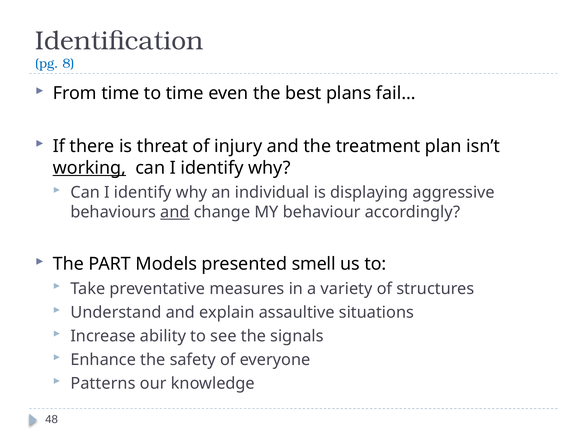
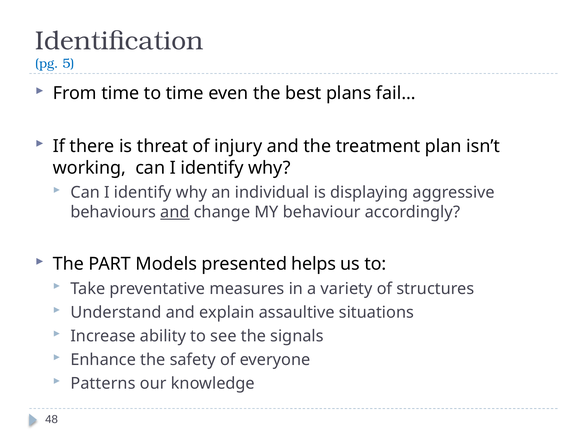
8: 8 -> 5
working underline: present -> none
smell: smell -> helps
